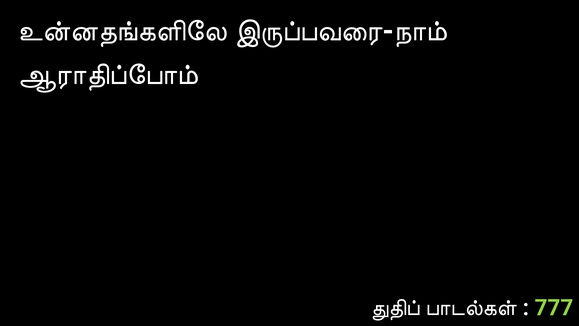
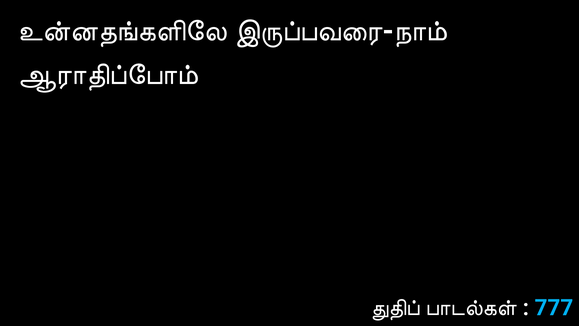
777 colour: light green -> light blue
